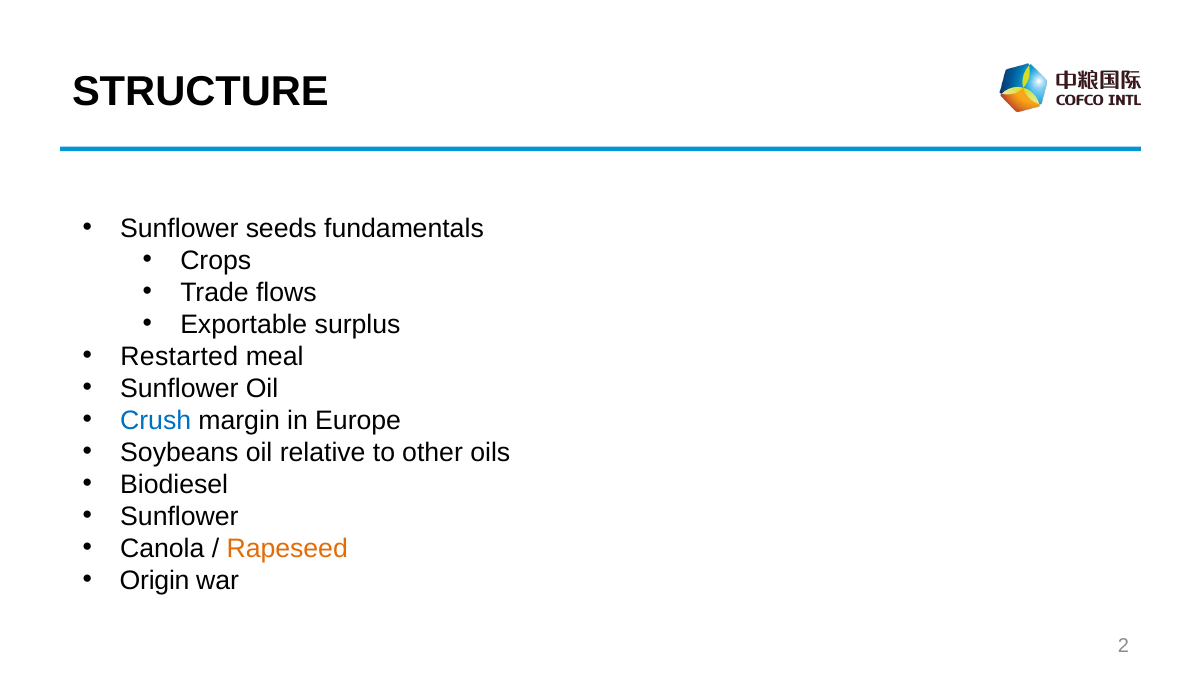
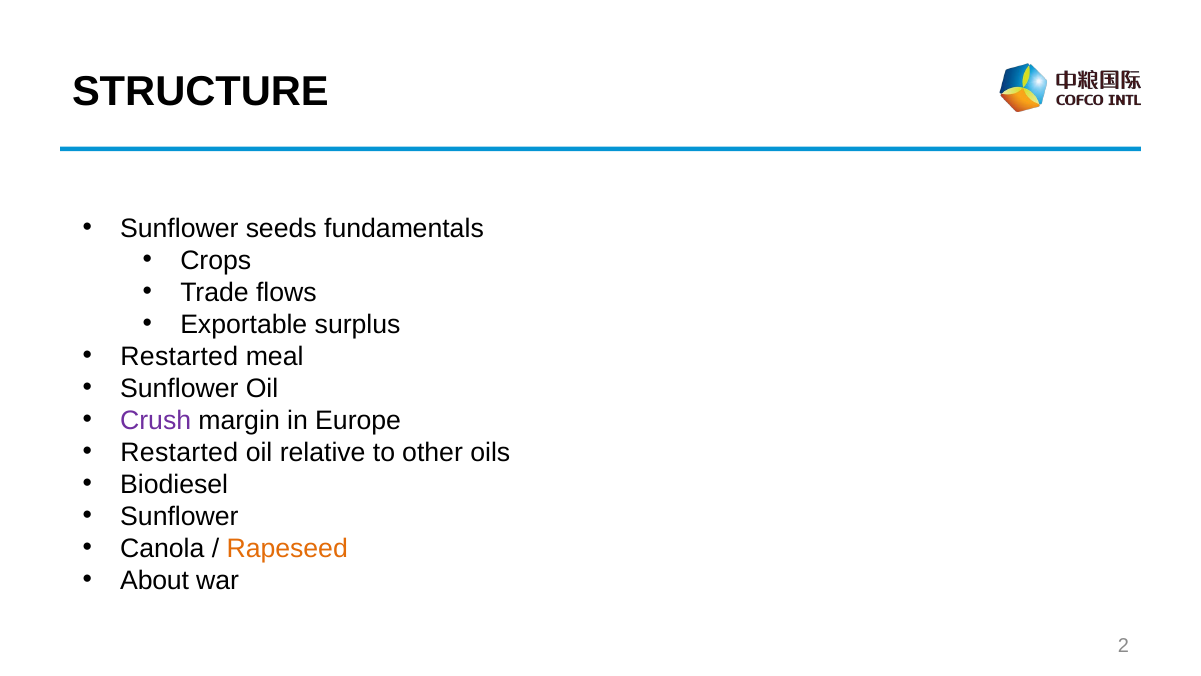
Crush colour: blue -> purple
Soybeans at (179, 452): Soybeans -> Restarted
Origin: Origin -> About
